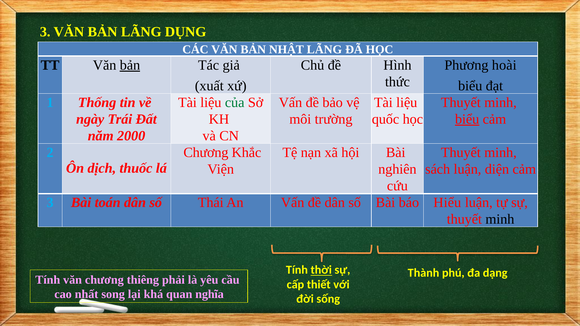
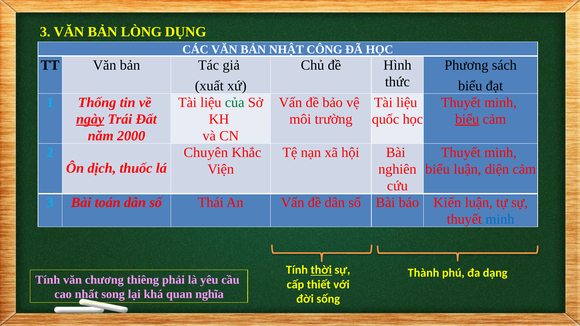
BẢN LÃNG: LÃNG -> LÒNG
NHẬT LÃNG: LÃNG -> CÔNG
bản at (130, 65) underline: present -> none
hoài: hoài -> sách
ngày underline: none -> present
Chương at (206, 153): Chương -> Chuyên
sách at (438, 169): sách -> biểu
Hiểu: Hiểu -> Kiến
minh at (500, 219) colour: black -> blue
